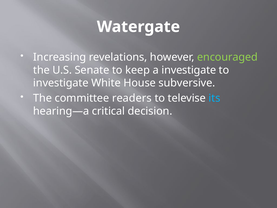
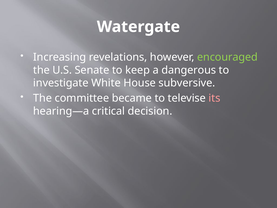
a investigate: investigate -> dangerous
readers: readers -> became
its colour: light blue -> pink
